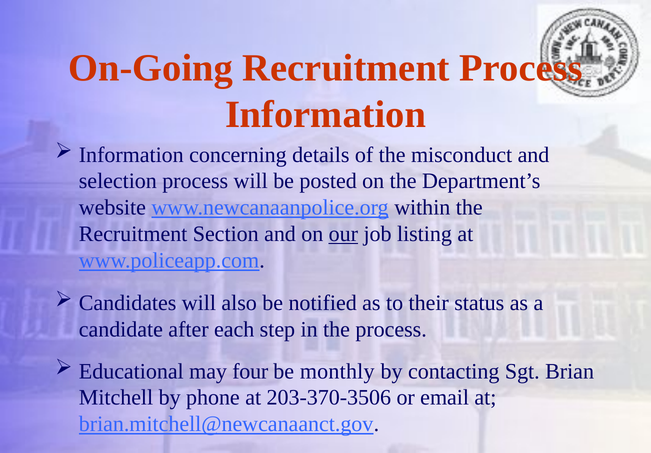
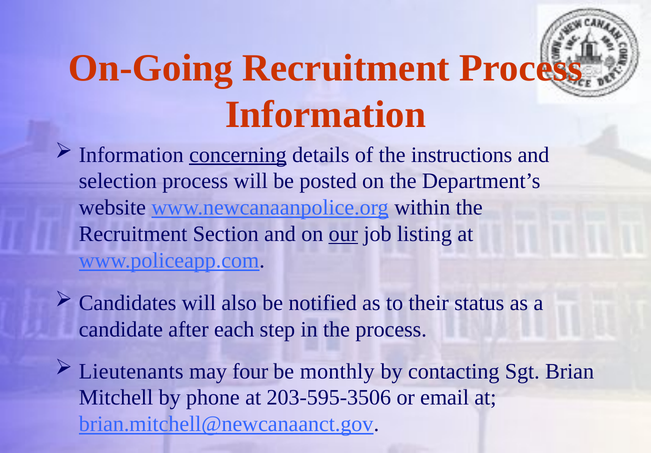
concerning underline: none -> present
misconduct: misconduct -> instructions
Educational: Educational -> Lieutenants
203-370-3506: 203-370-3506 -> 203-595-3506
